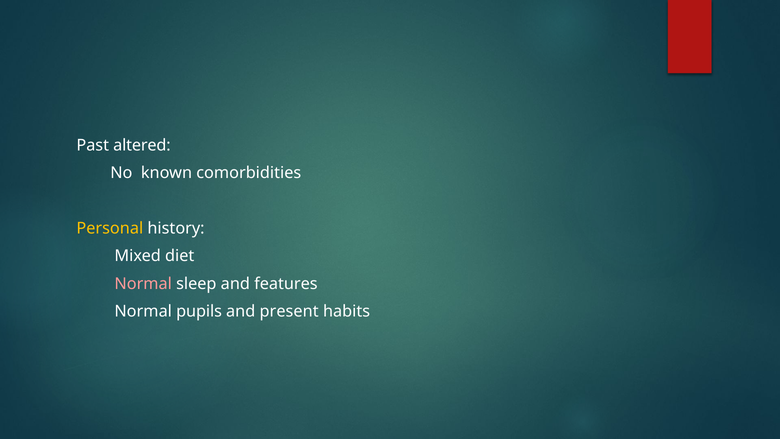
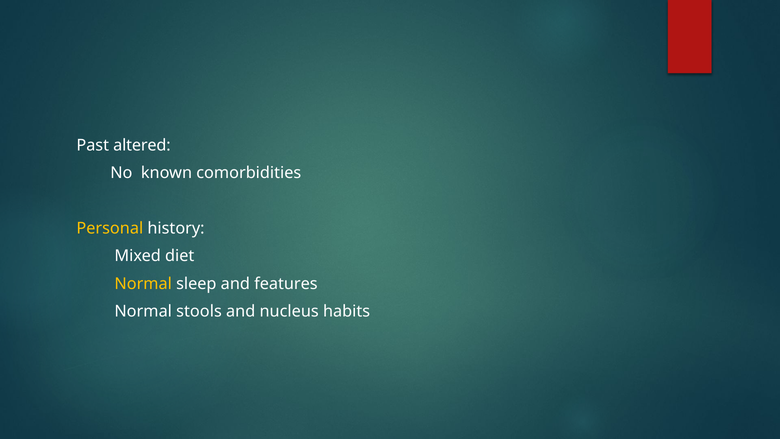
Normal at (143, 283) colour: pink -> yellow
pupils: pupils -> stools
present: present -> nucleus
